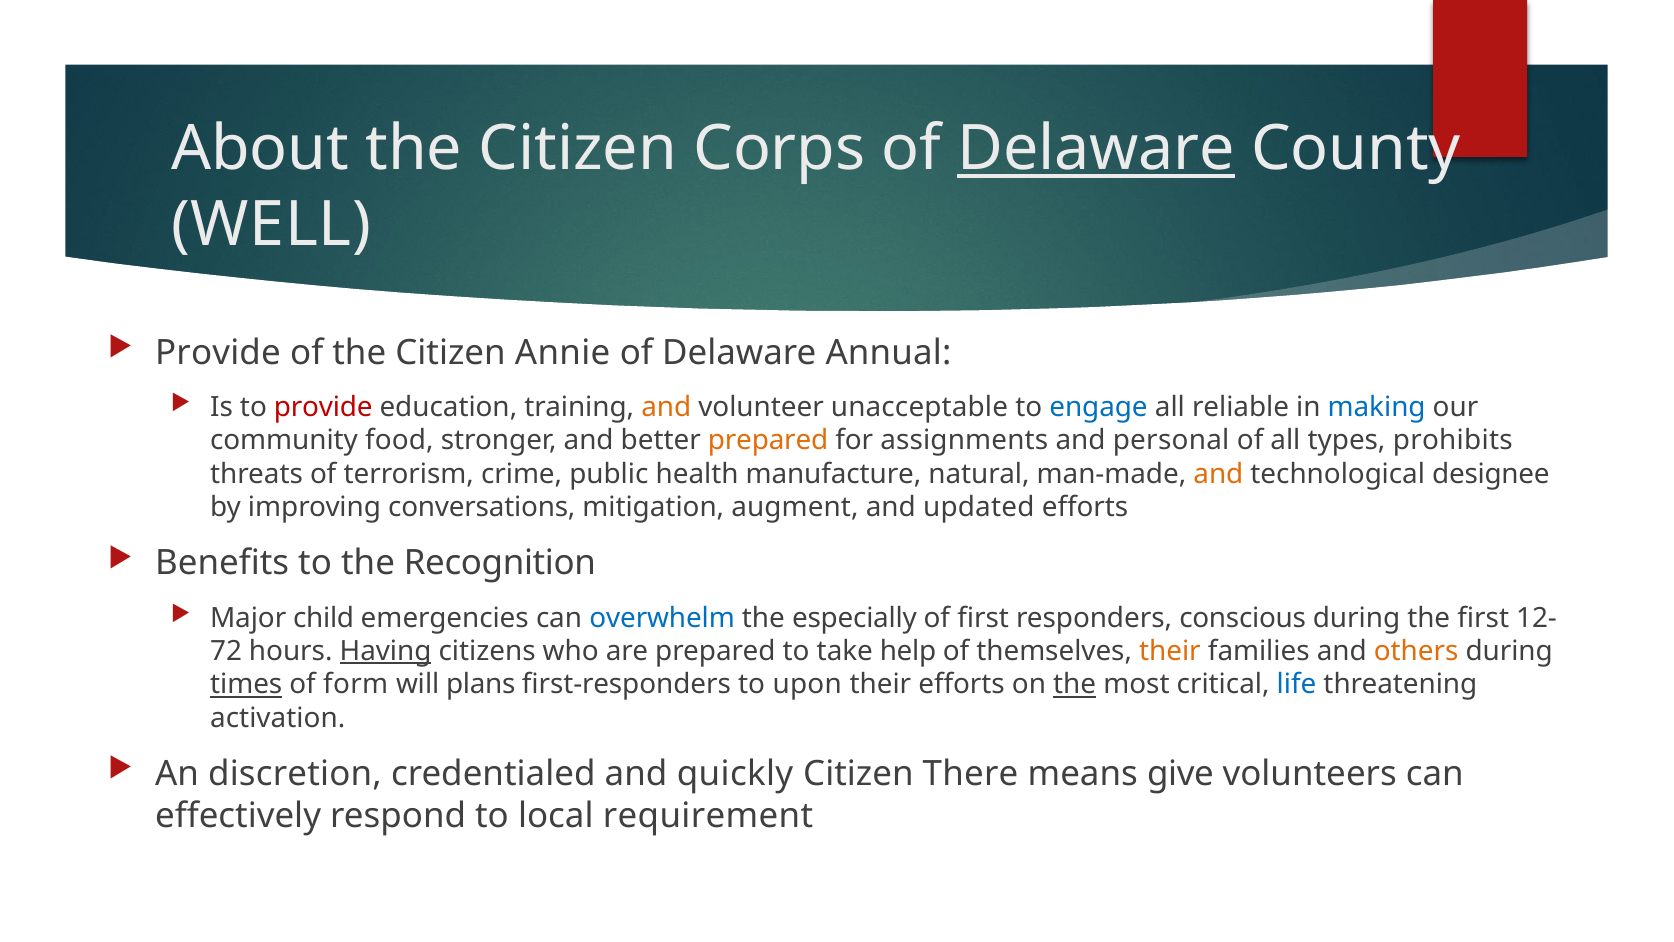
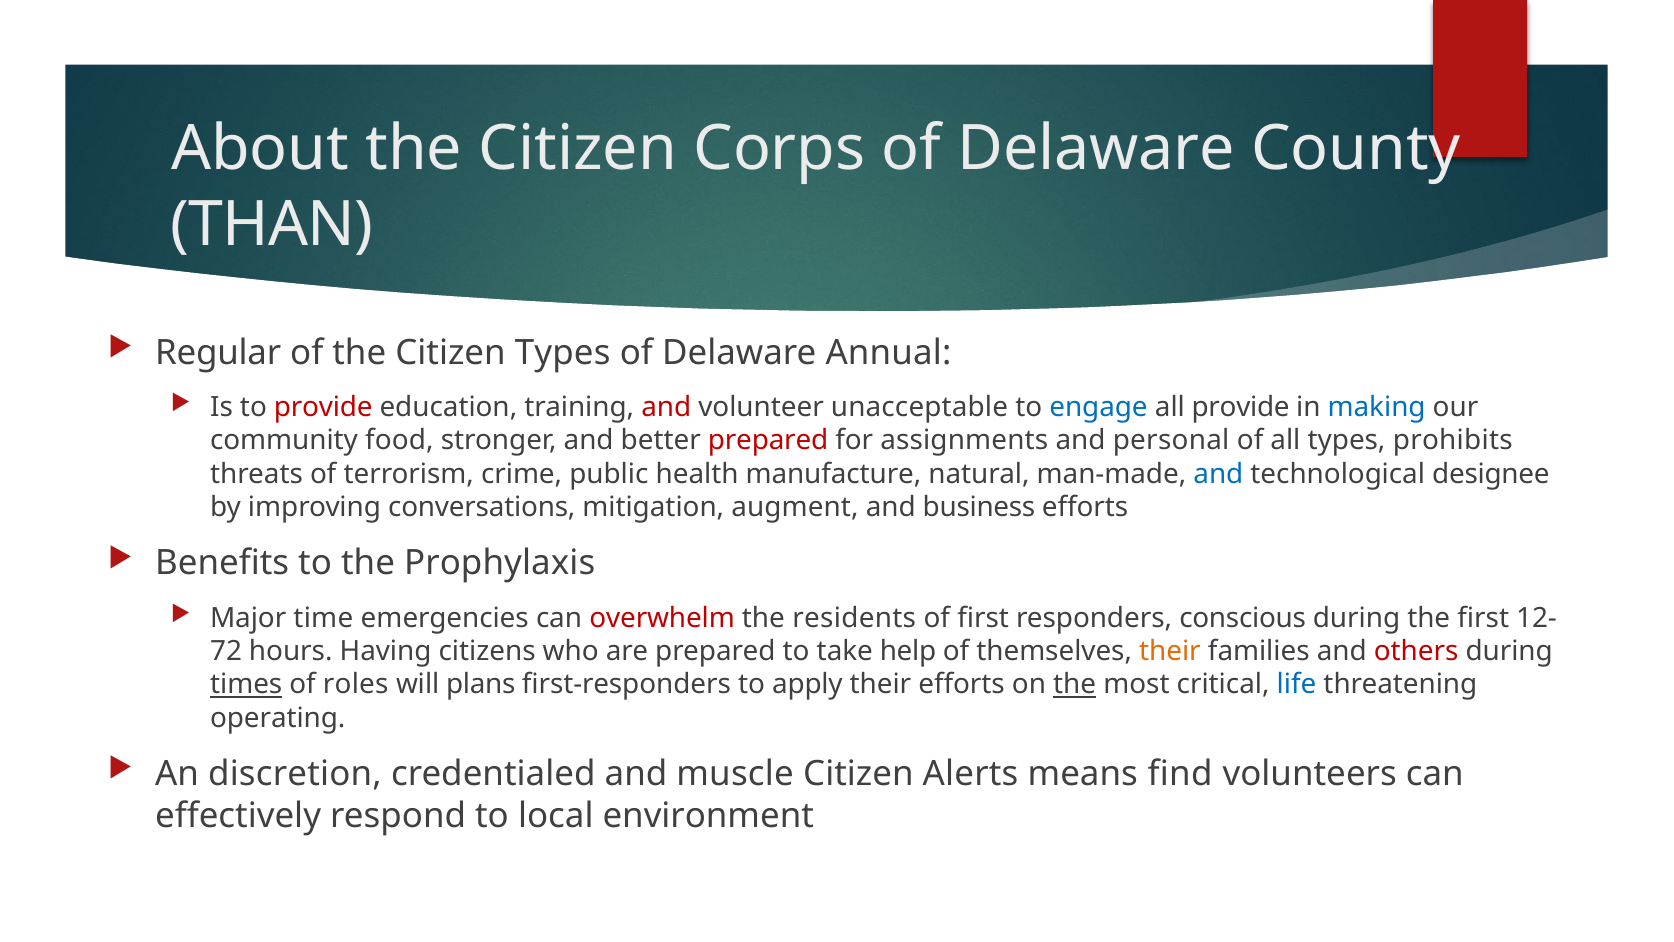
Delaware at (1096, 149) underline: present -> none
WELL: WELL -> THAN
Provide at (218, 353): Provide -> Regular
Citizen Annie: Annie -> Types
and at (666, 407) colour: orange -> red
all reliable: reliable -> provide
prepared at (768, 441) colour: orange -> red
and at (1218, 474) colour: orange -> blue
updated: updated -> business
Recognition: Recognition -> Prophylaxis
child: child -> time
overwhelm colour: blue -> red
especially: especially -> residents
Having underline: present -> none
others colour: orange -> red
form: form -> roles
upon: upon -> apply
activation: activation -> operating
quickly: quickly -> muscle
There: There -> Alerts
give: give -> find
requirement: requirement -> environment
